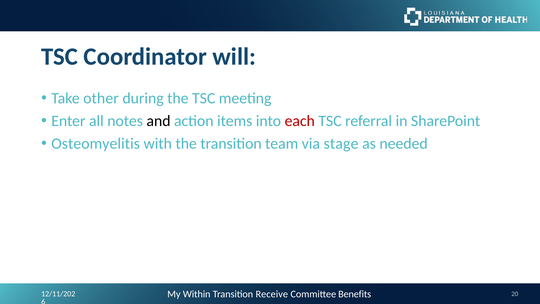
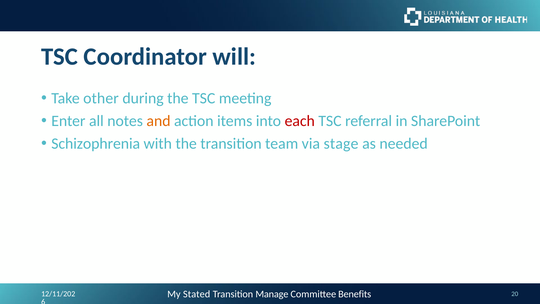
and colour: black -> orange
Osteomyelitis: Osteomyelitis -> Schizophrenia
Within: Within -> Stated
Receive: Receive -> Manage
